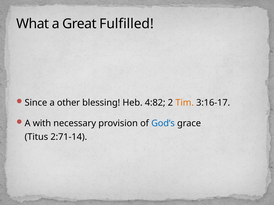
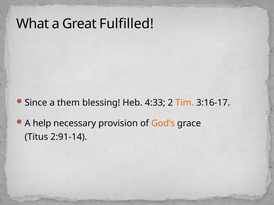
other: other -> them
4:82: 4:82 -> 4:33
with: with -> help
God’s colour: blue -> orange
2:71-14: 2:71-14 -> 2:91-14
